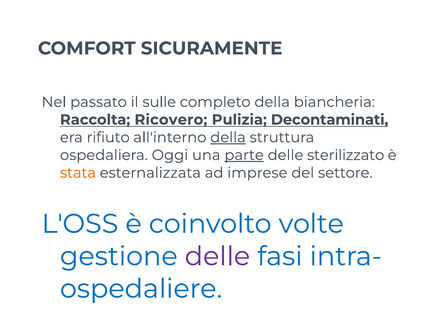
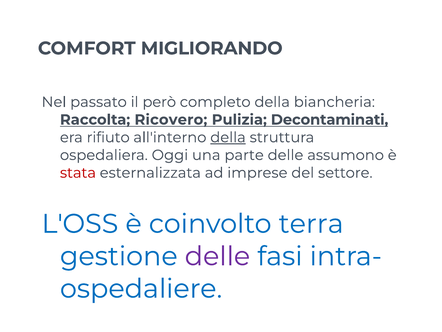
SICURAMENTE: SICURAMENTE -> MIGLIORANDO
sulle: sulle -> però
parte underline: present -> none
sterilizzato: sterilizzato -> assumono
stata colour: orange -> red
volte: volte -> terra
